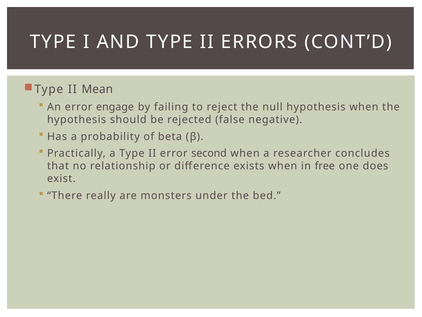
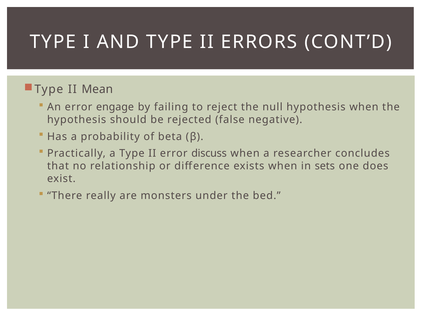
second: second -> discuss
free: free -> sets
